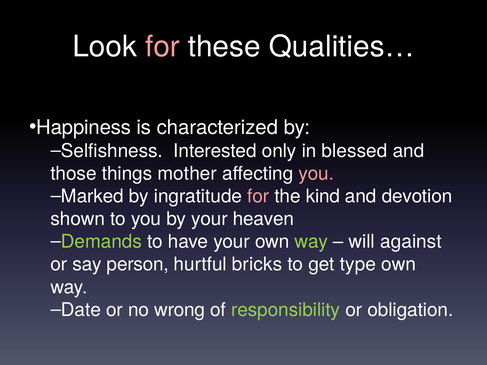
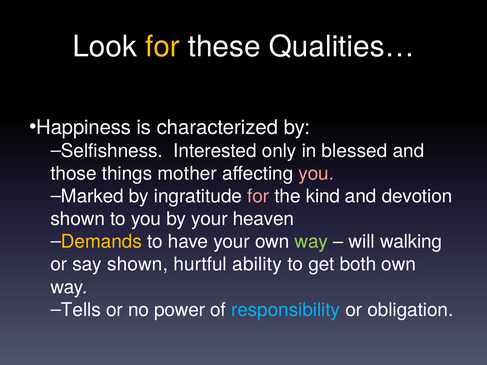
for at (162, 47) colour: pink -> yellow
Demands colour: light green -> yellow
against: against -> walking
say person: person -> shown
bricks: bricks -> ability
type: type -> both
Date: Date -> Tells
wrong: wrong -> power
responsibility colour: light green -> light blue
